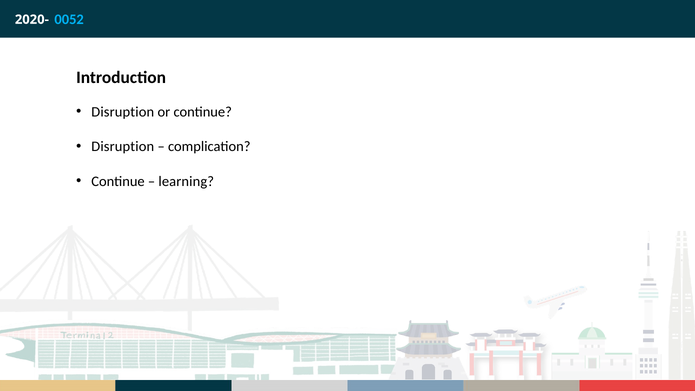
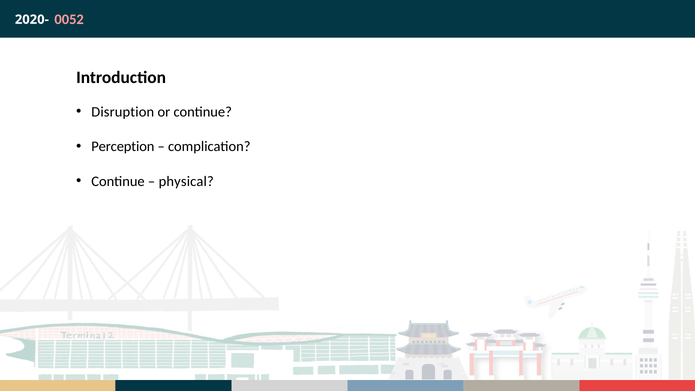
0052 colour: light blue -> pink
Disruption at (123, 147): Disruption -> Perception
learning: learning -> physical
